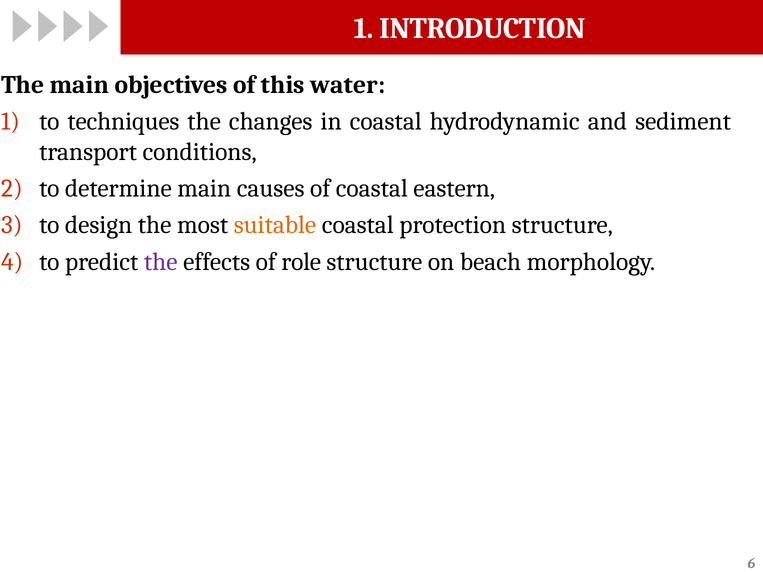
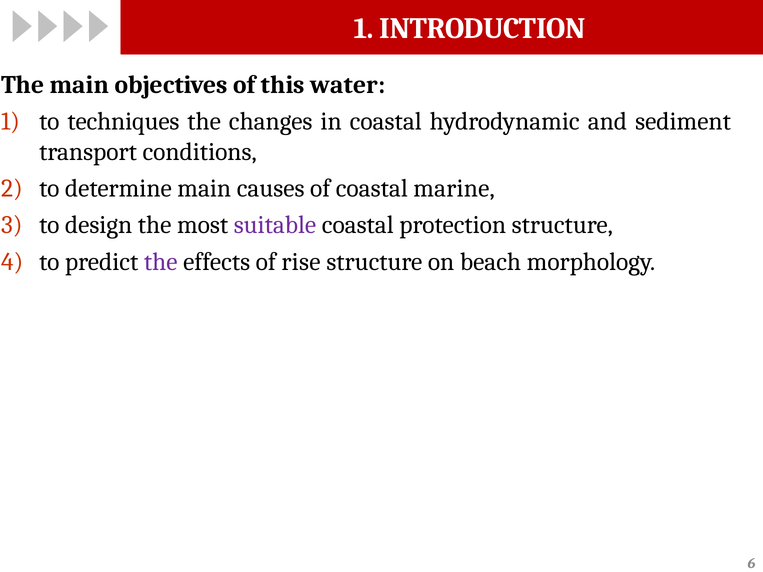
eastern: eastern -> marine
suitable colour: orange -> purple
role: role -> rise
